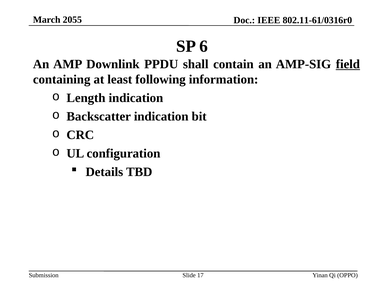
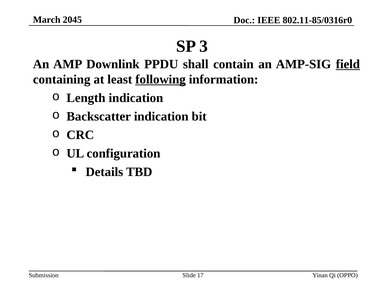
2055: 2055 -> 2045
802.11-61/0316r0: 802.11-61/0316r0 -> 802.11-85/0316r0
6: 6 -> 3
following underline: none -> present
